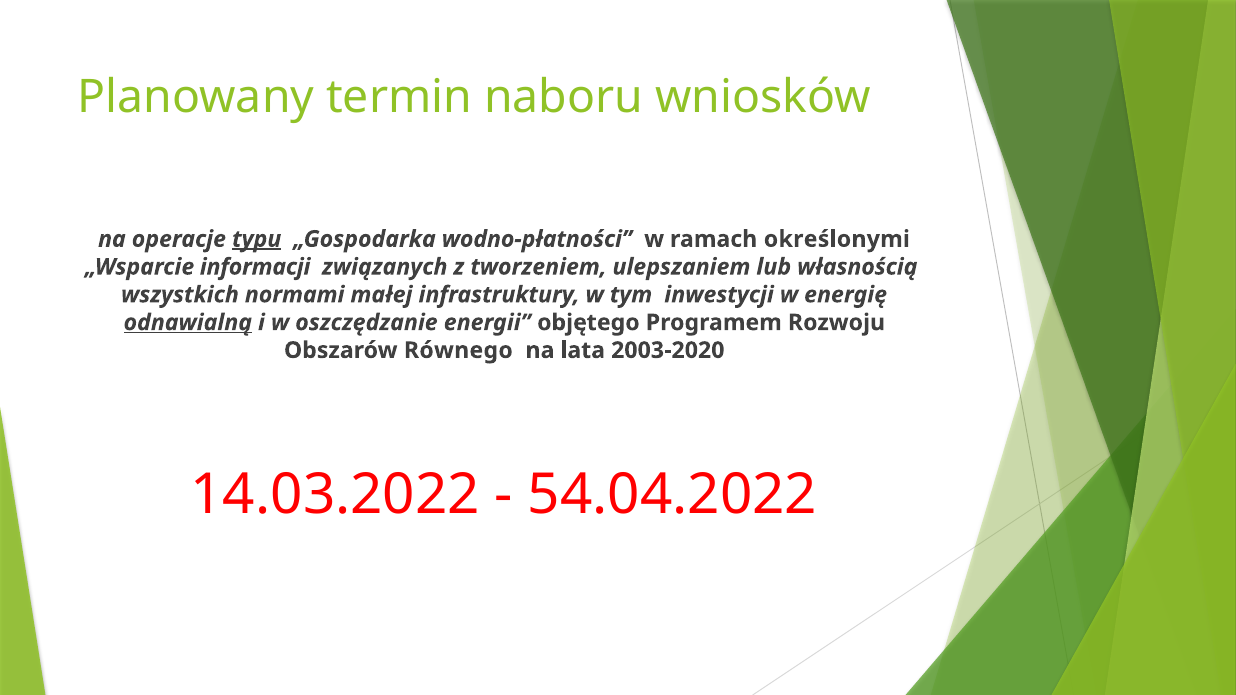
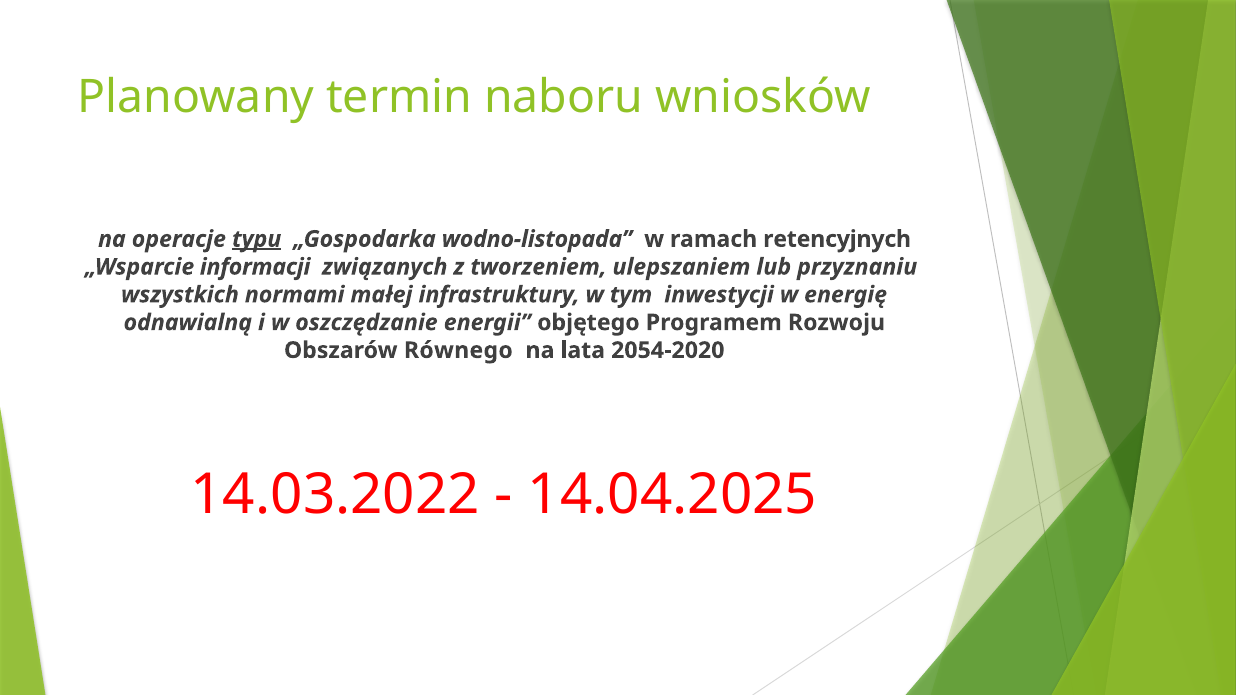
wodno-płatności: wodno-płatności -> wodno-listopada
określonymi: określonymi -> retencyjnych
własnością: własnością -> przyznaniu
odnawialną underline: present -> none
2003-2020: 2003-2020 -> 2054-2020
54.04.2022: 54.04.2022 -> 14.04.2025
